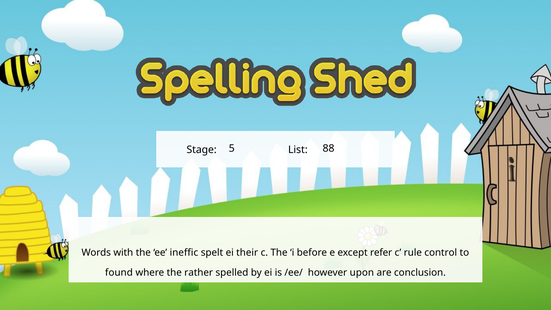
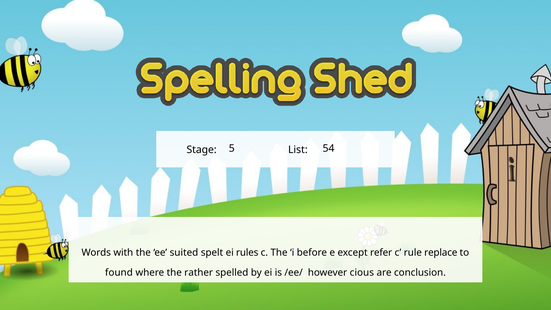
88: 88 -> 54
ineffic: ineffic -> suited
their: their -> rules
control: control -> replace
upon: upon -> cious
